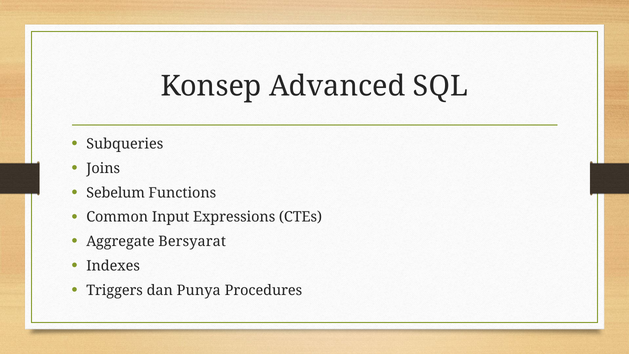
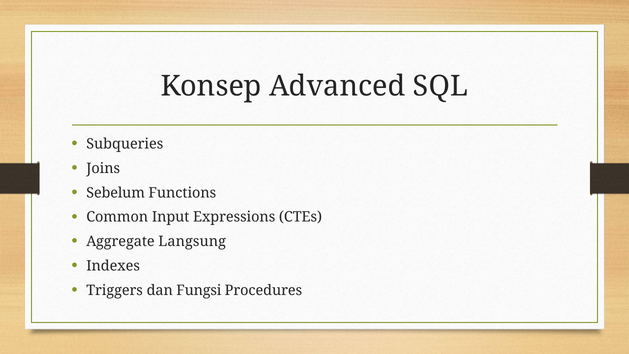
Bersyarat: Bersyarat -> Langsung
Punya: Punya -> Fungsi
